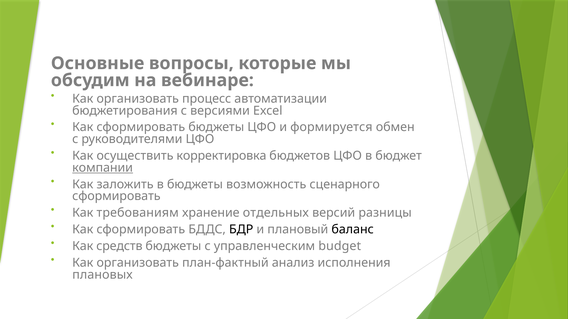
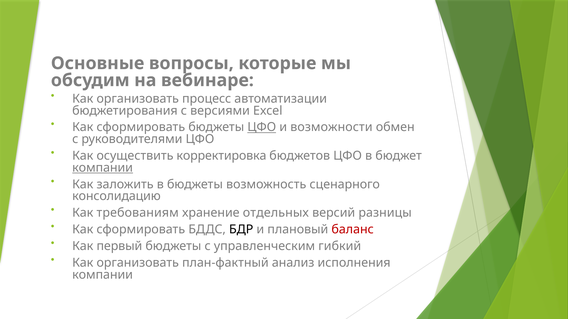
ЦФО at (262, 127) underline: none -> present
формируется: формируется -> возможности
сформировать at (116, 196): сформировать -> консолидацию
баланс colour: black -> red
средств: средств -> первый
budget: budget -> гибкий
плановых at (102, 275): плановых -> компании
